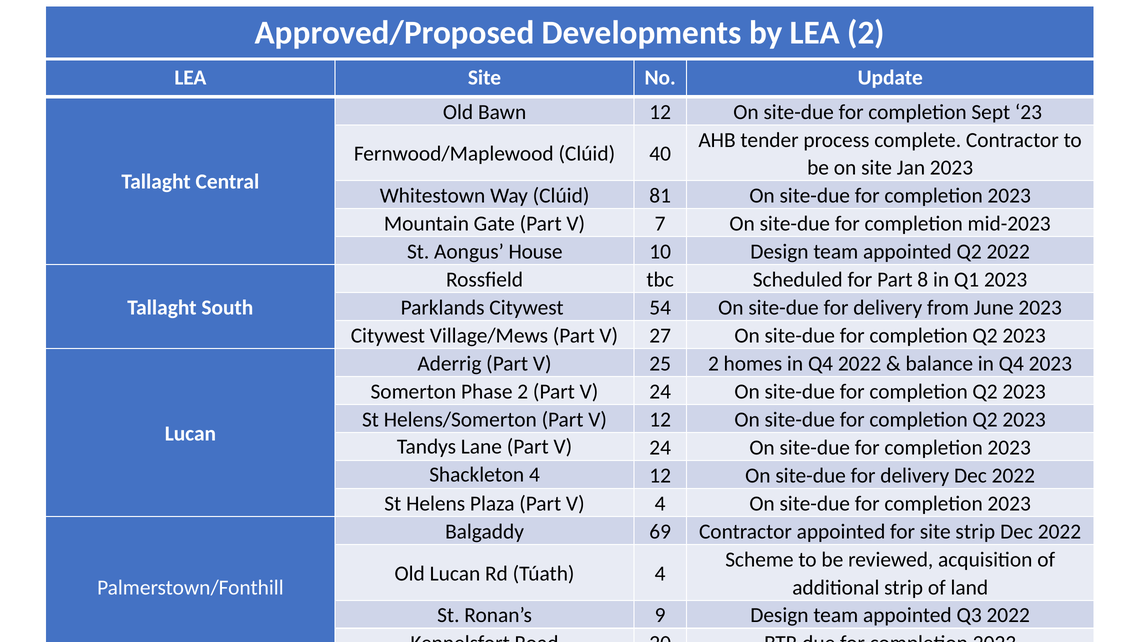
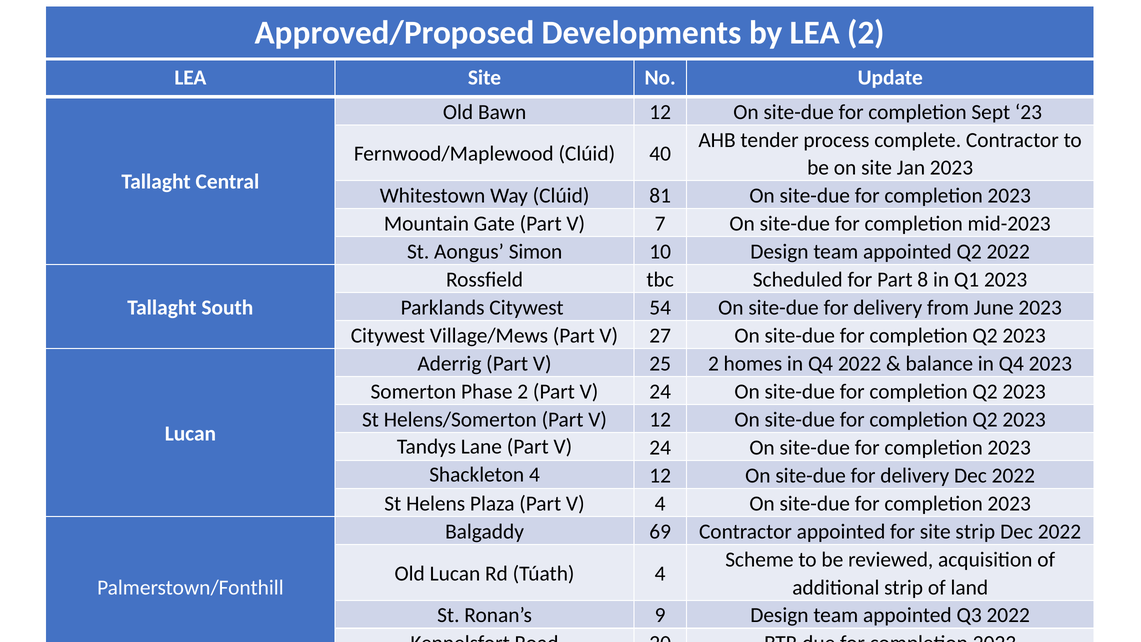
House: House -> Simon
